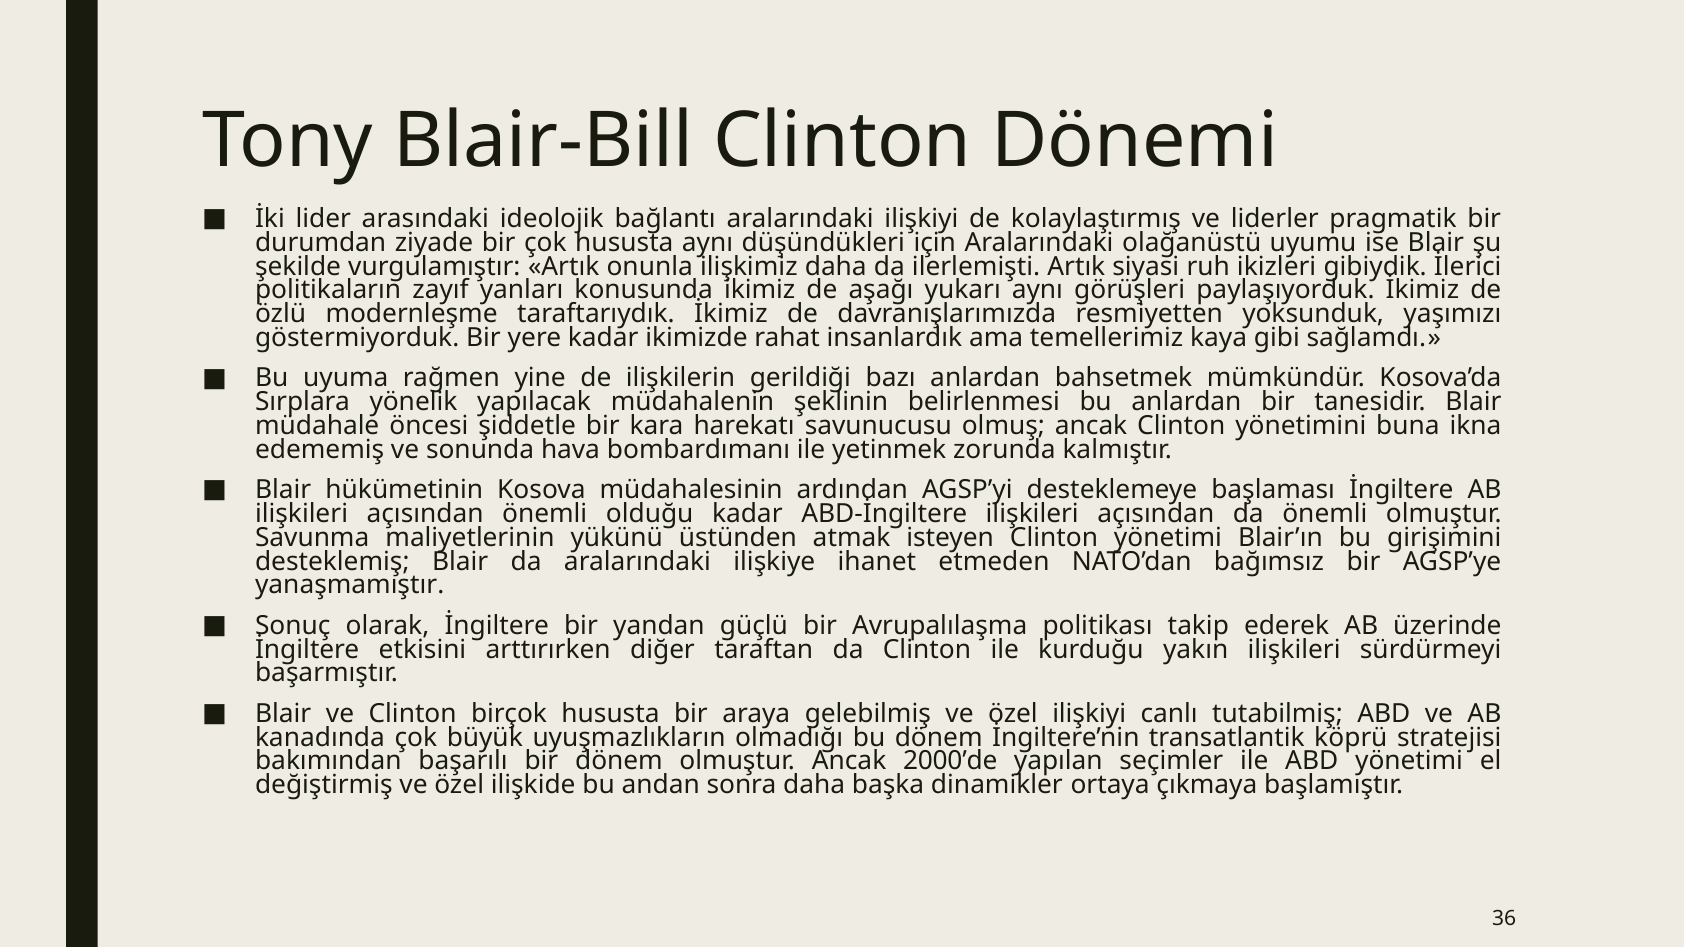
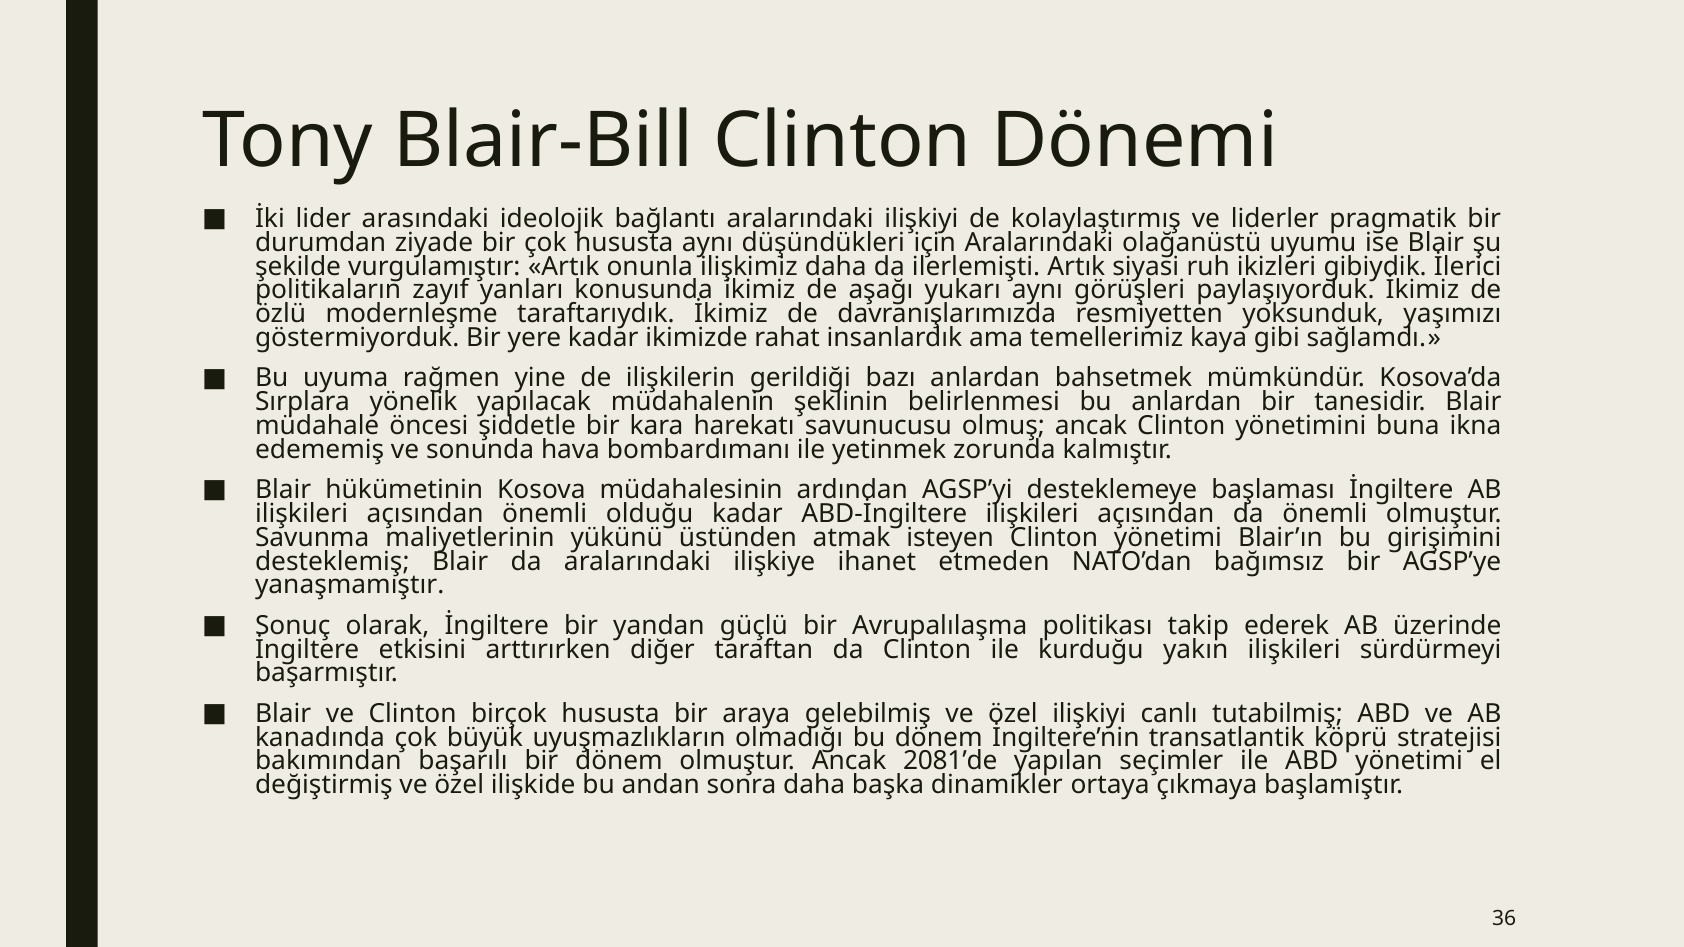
2000’de: 2000’de -> 2081’de
